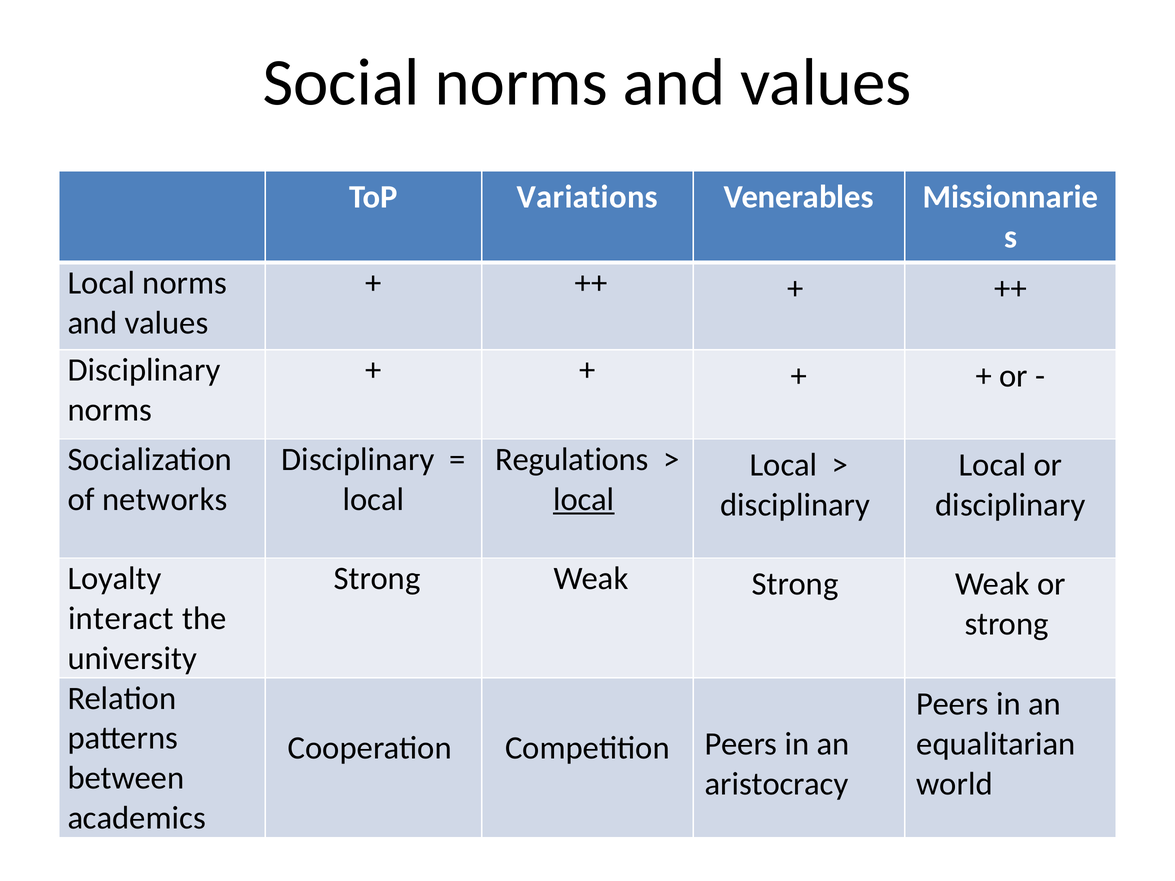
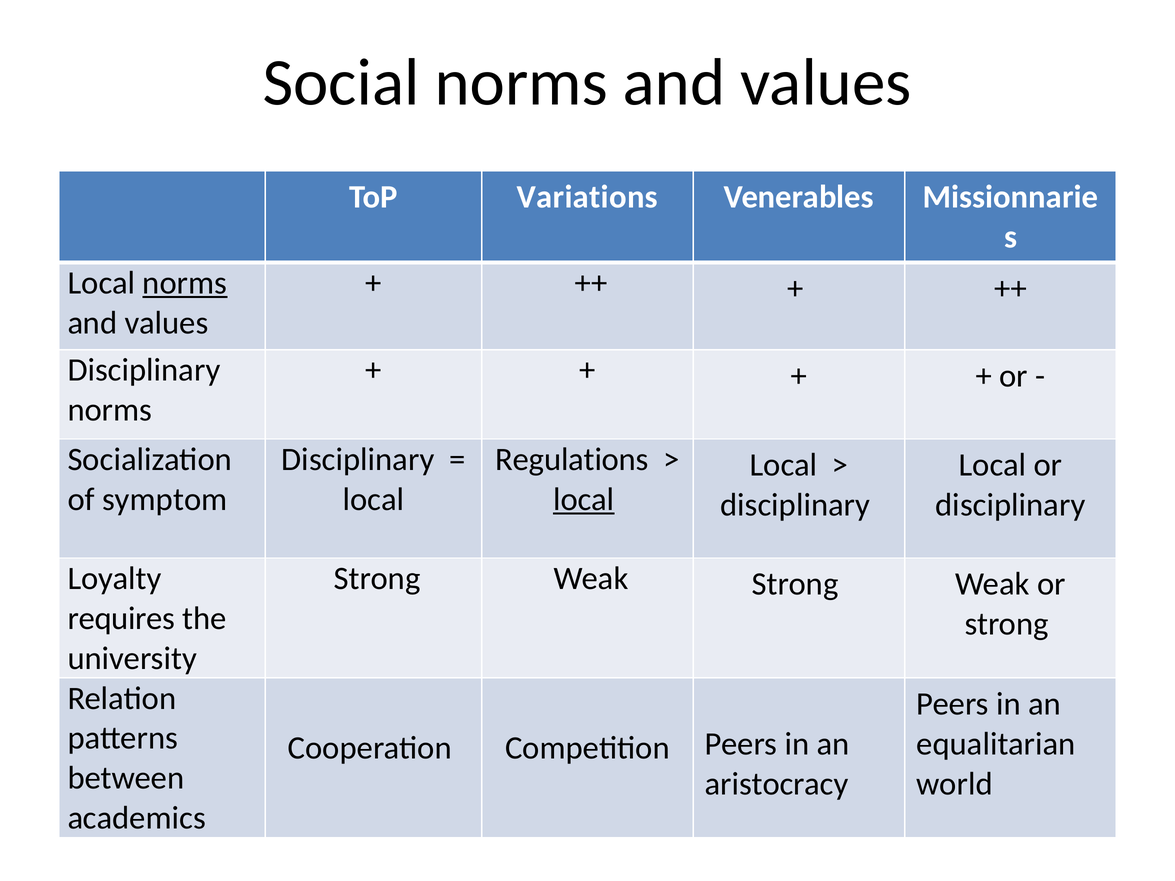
norms at (185, 283) underline: none -> present
networks: networks -> symptom
interact: interact -> requires
